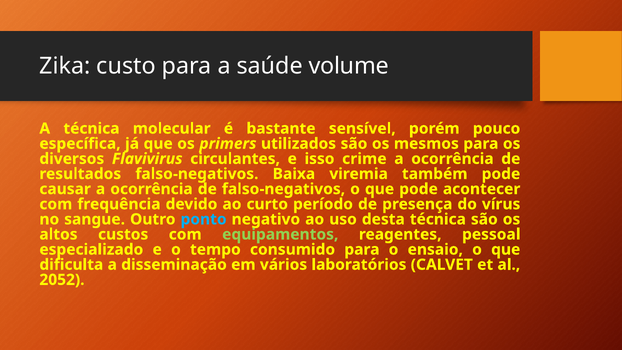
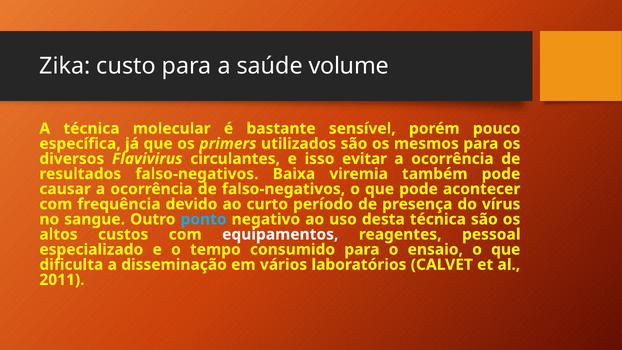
crime: crime -> evitar
equipamentos colour: light green -> white
2052: 2052 -> 2011
